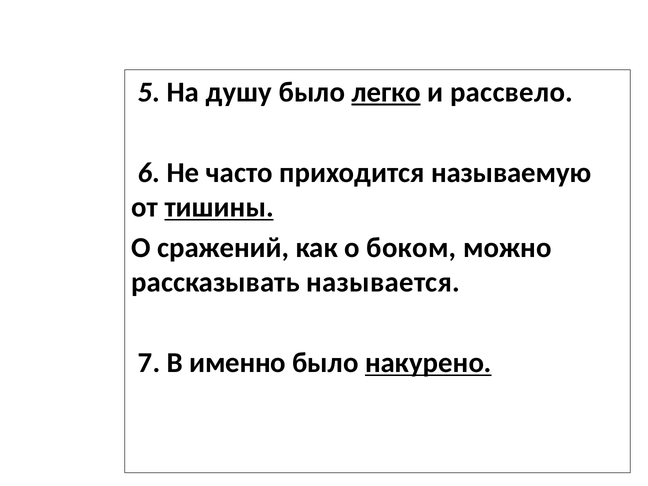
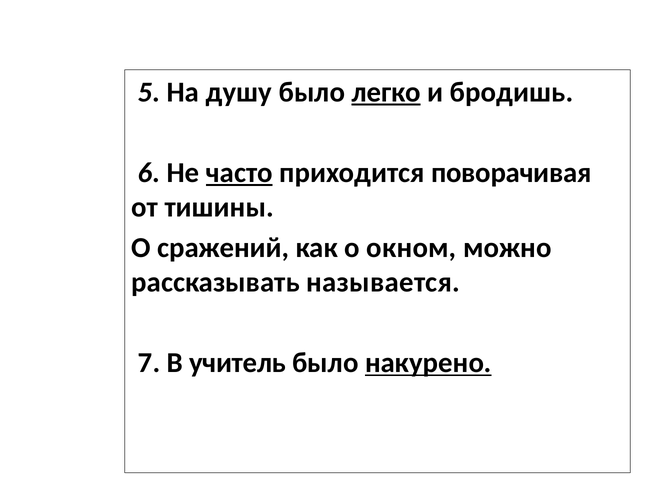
рассвело: рассвело -> бродишь
часто underline: none -> present
называемую: называемую -> поворачивая
тишины underline: present -> none
боком: боком -> окном
именно: именно -> учитель
